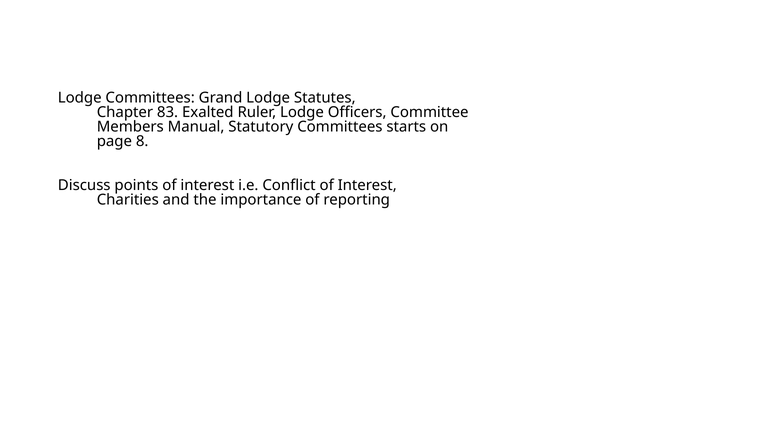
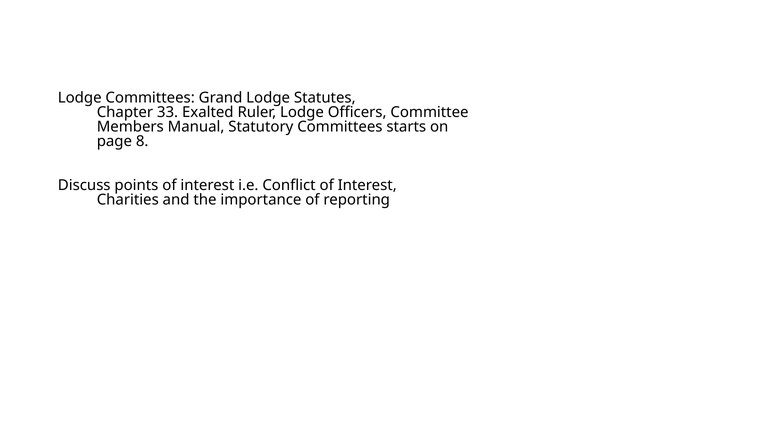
83: 83 -> 33
